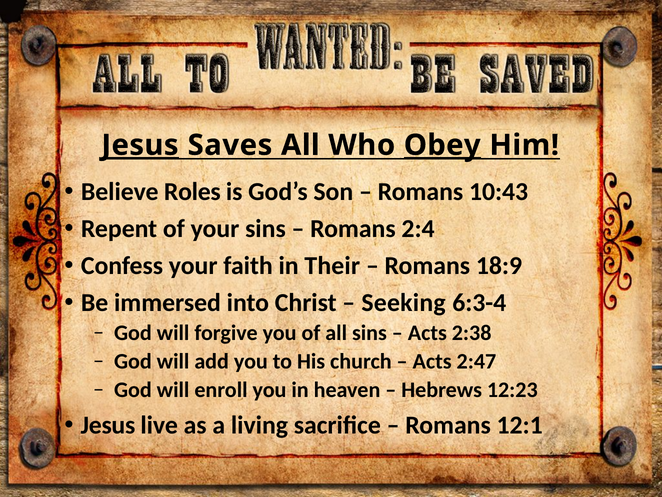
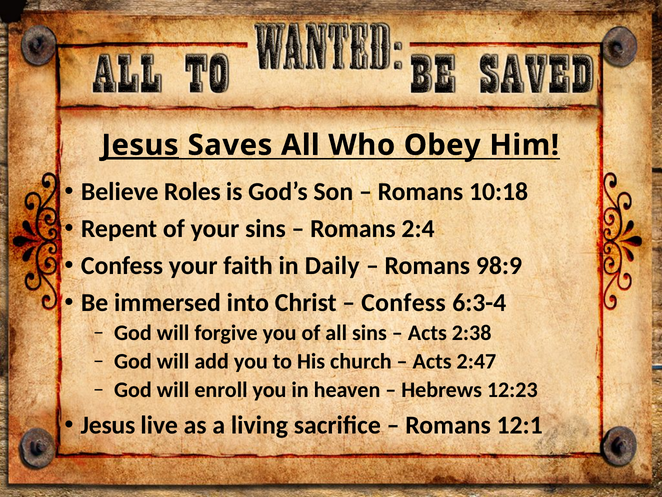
Obey underline: present -> none
10:43: 10:43 -> 10:18
Their: Their -> Daily
18:9: 18:9 -> 98:9
Seeking at (404, 302): Seeking -> Confess
